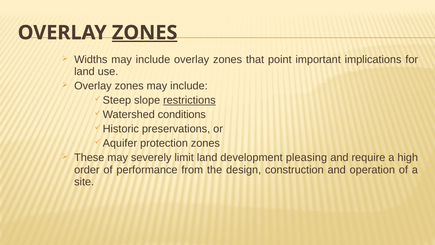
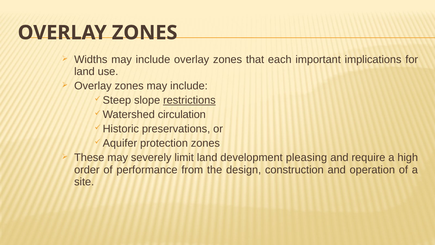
ZONES at (145, 33) underline: present -> none
point: point -> each
conditions: conditions -> circulation
